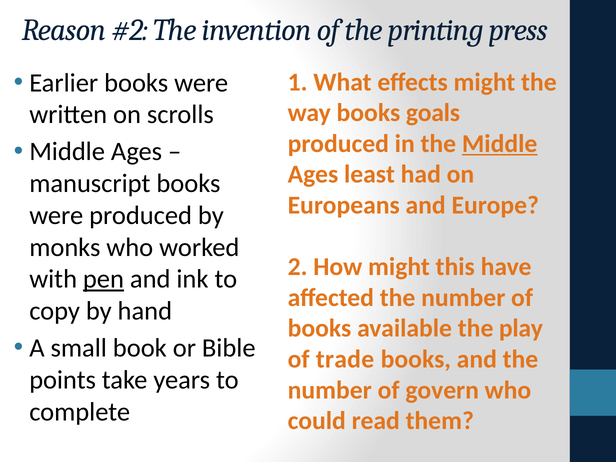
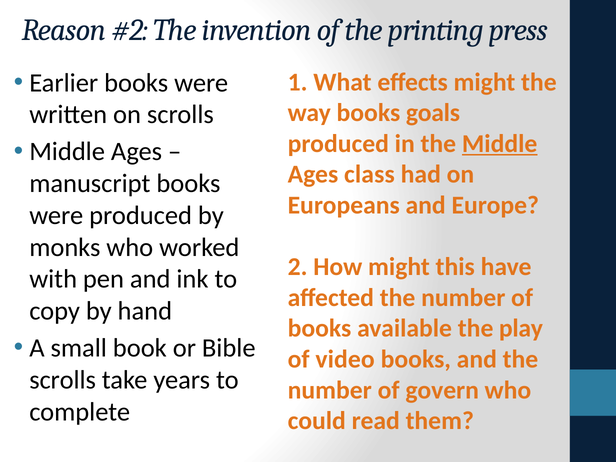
least: least -> class
pen underline: present -> none
trade: trade -> video
points at (63, 380): points -> scrolls
